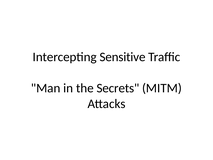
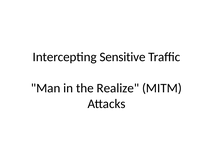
Secrets: Secrets -> Realize
